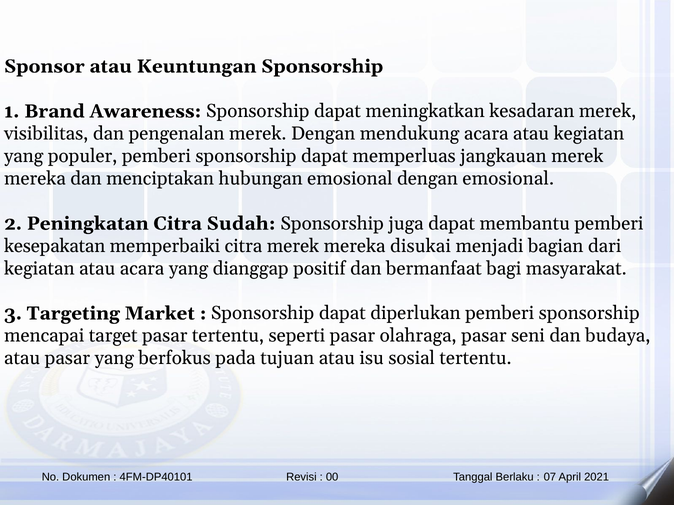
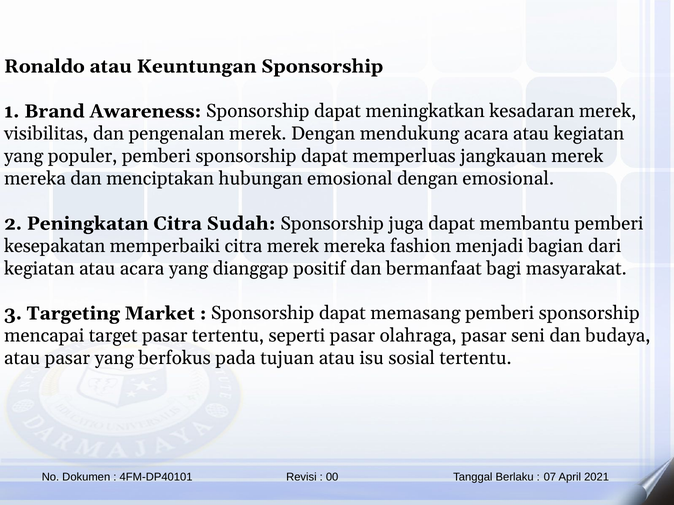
Sponsor: Sponsor -> Ronaldo
disukai: disukai -> fashion
diperlukan: diperlukan -> memasang
